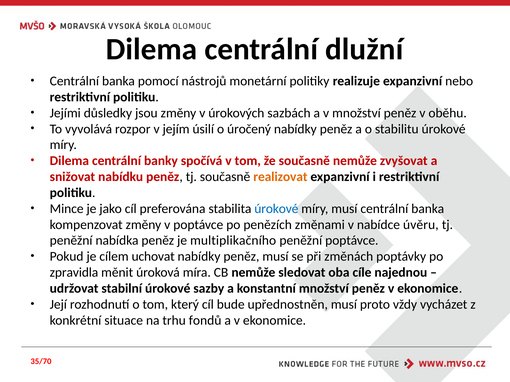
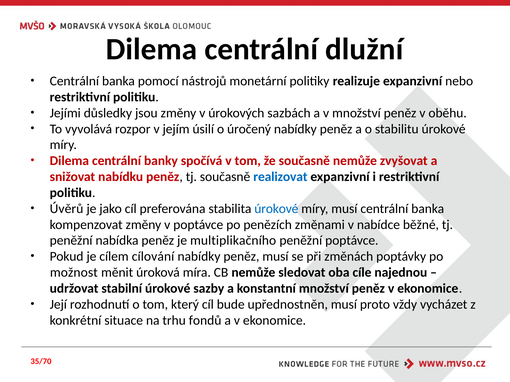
realizovat colour: orange -> blue
Mince: Mince -> Úvěrů
úvěru: úvěru -> běžné
uchovat: uchovat -> cílování
zpravidla: zpravidla -> možnost
